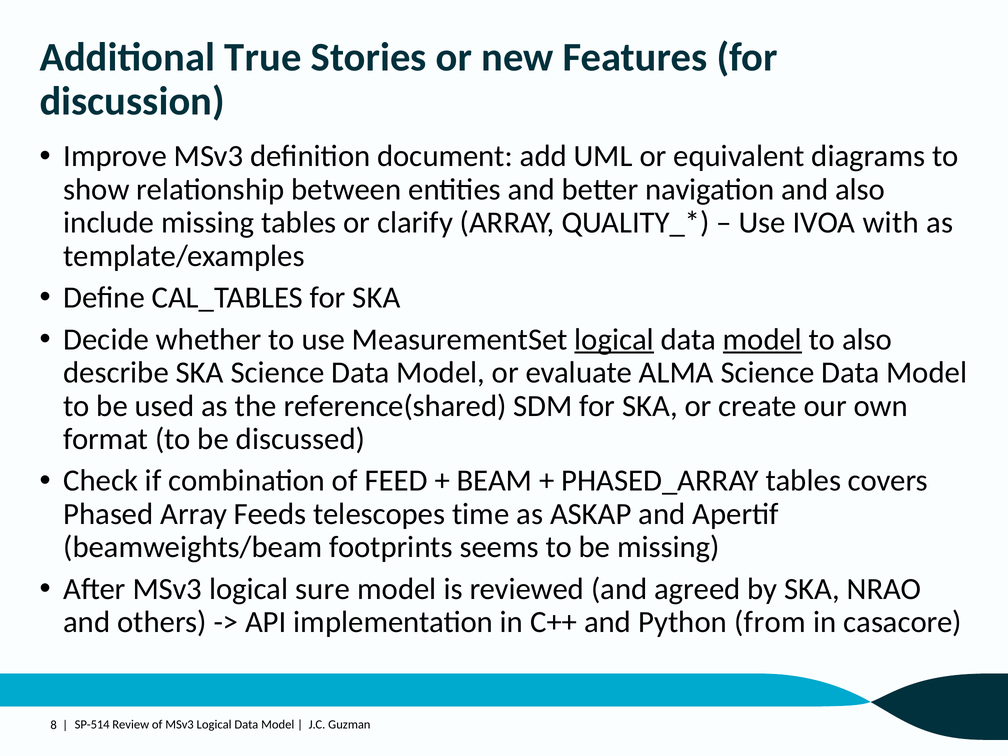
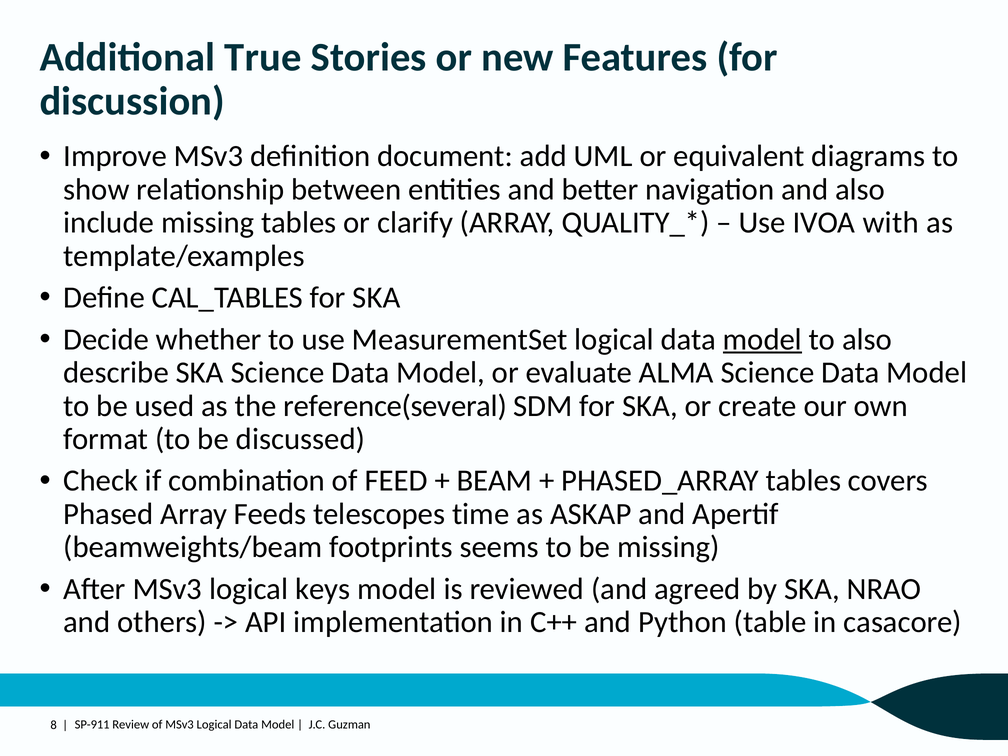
logical at (614, 339) underline: present -> none
reference(shared: reference(shared -> reference(several
sure: sure -> keys
from: from -> table
SP-514: SP-514 -> SP-911
